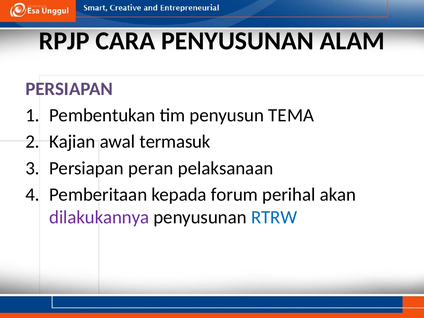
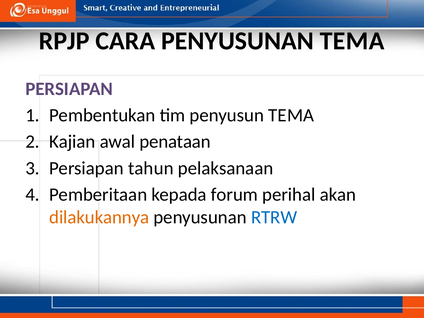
PENYUSUNAN ALAM: ALAM -> TEMA
termasuk: termasuk -> penataan
peran: peran -> tahun
dilakukannya colour: purple -> orange
